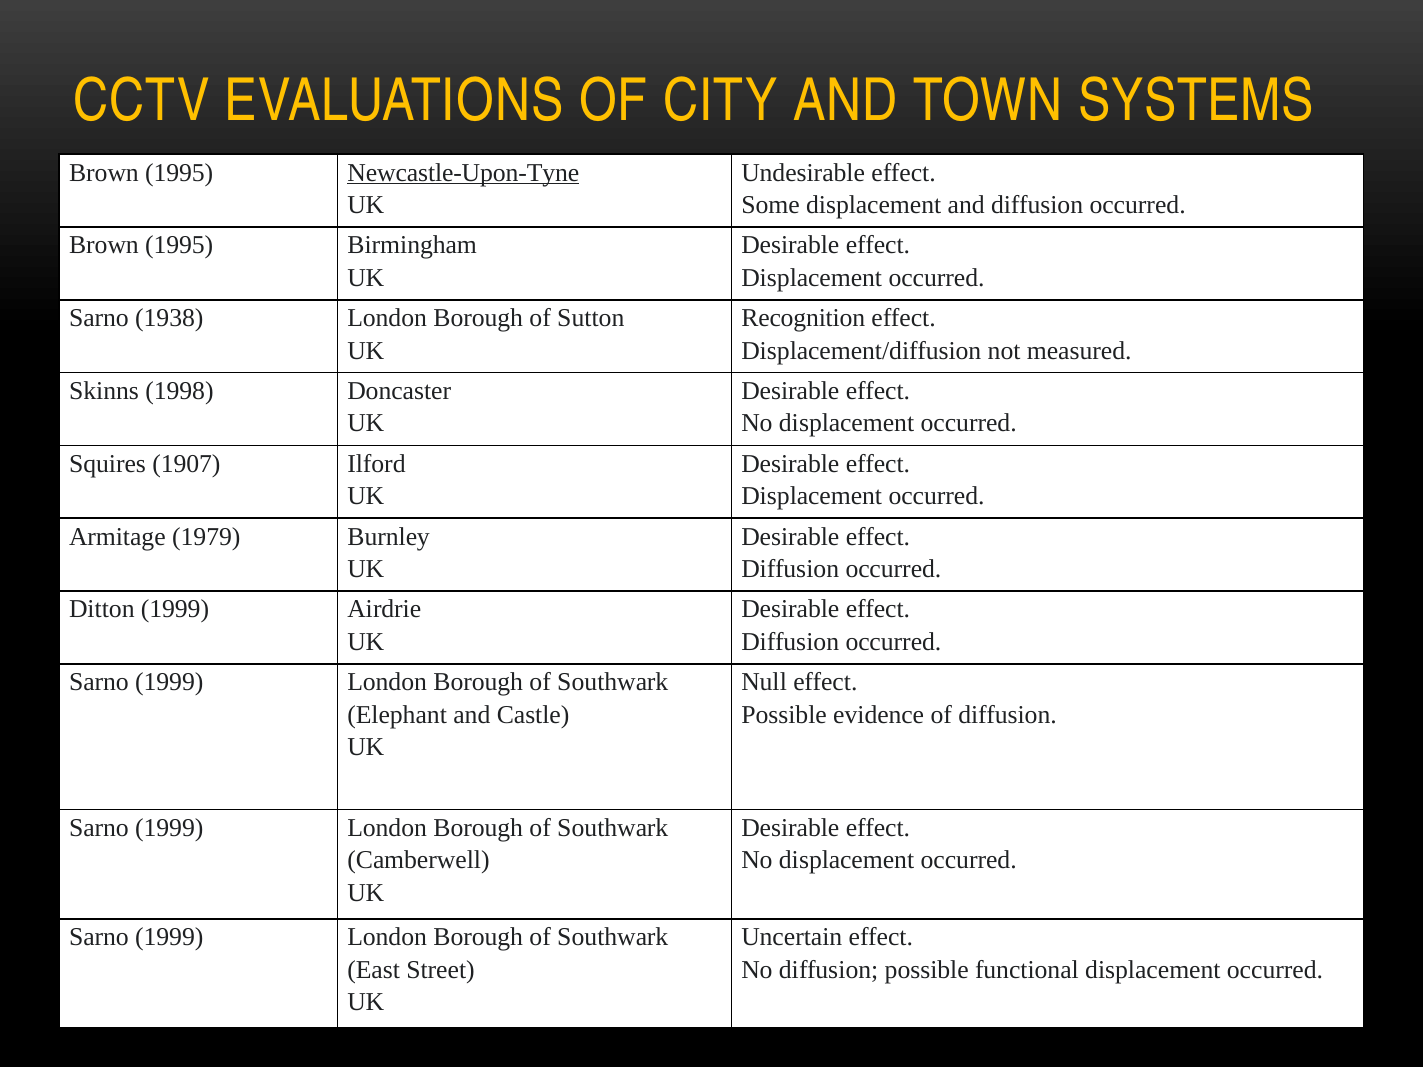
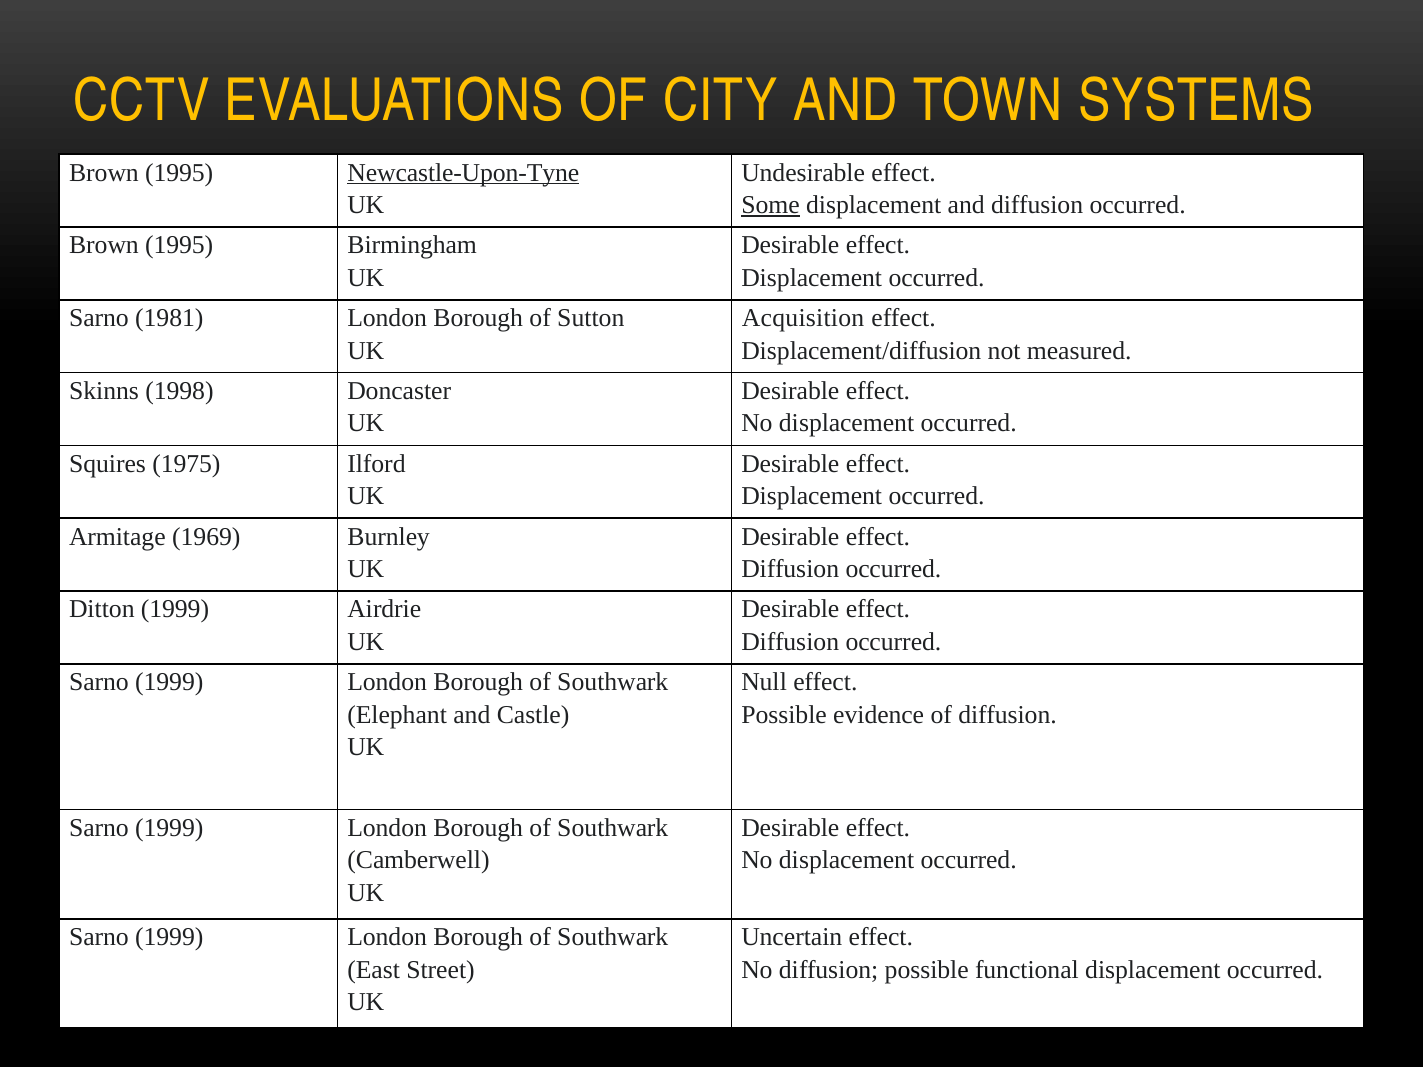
Some underline: none -> present
1938: 1938 -> 1981
Recognition: Recognition -> Acquisition
1907: 1907 -> 1975
1979: 1979 -> 1969
